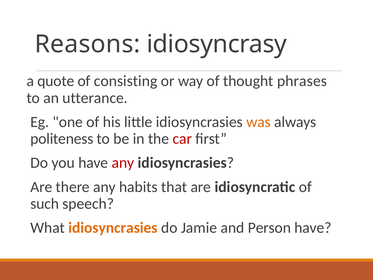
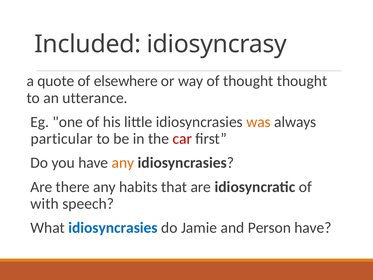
Reasons: Reasons -> Included
consisting: consisting -> elsewhere
thought phrases: phrases -> thought
politeness: politeness -> particular
any at (123, 163) colour: red -> orange
such: such -> with
idiosyncrasies at (113, 228) colour: orange -> blue
